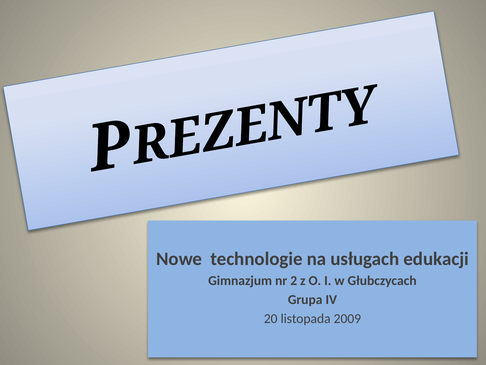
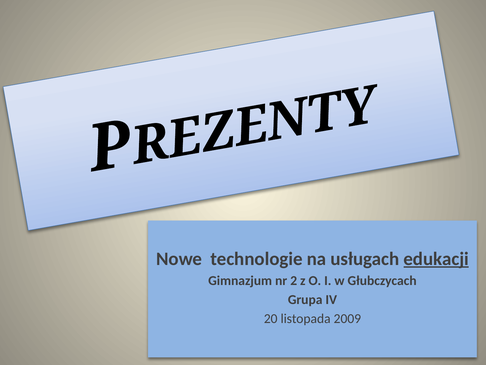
edukacji underline: none -> present
